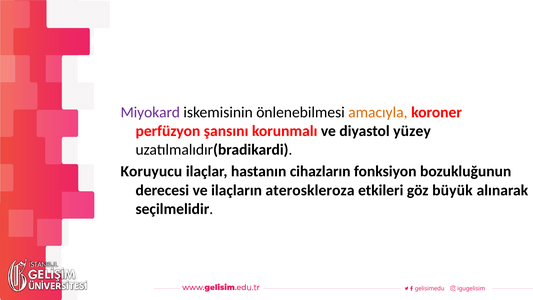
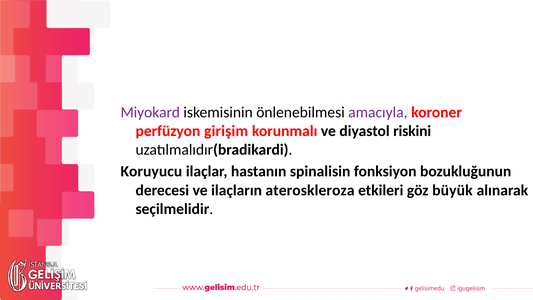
amacıyla colour: orange -> purple
şansını: şansını -> girişim
yüzey: yüzey -> riskini
cihazların: cihazların -> spinalisin
